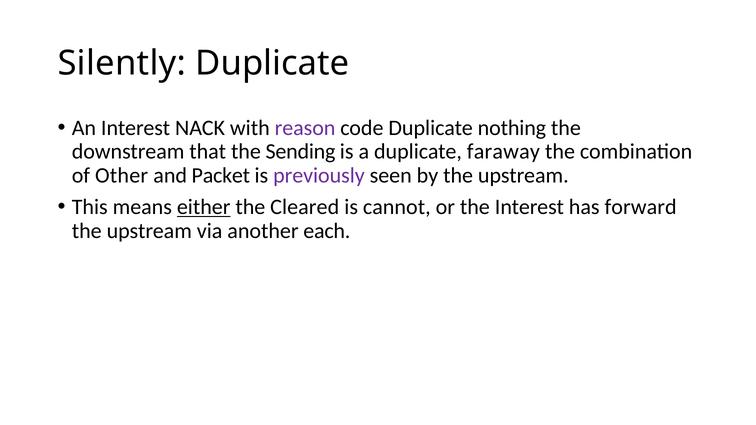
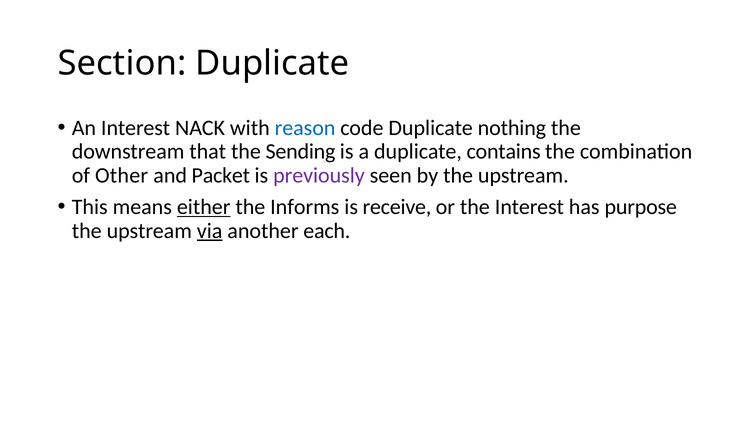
Silently: Silently -> Section
reason colour: purple -> blue
faraway: faraway -> contains
Cleared: Cleared -> Informs
cannot: cannot -> receive
forward: forward -> purpose
via underline: none -> present
